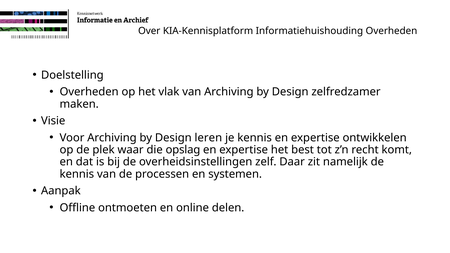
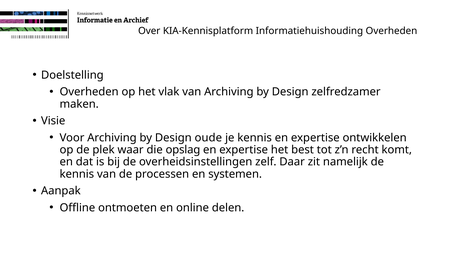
leren: leren -> oude
